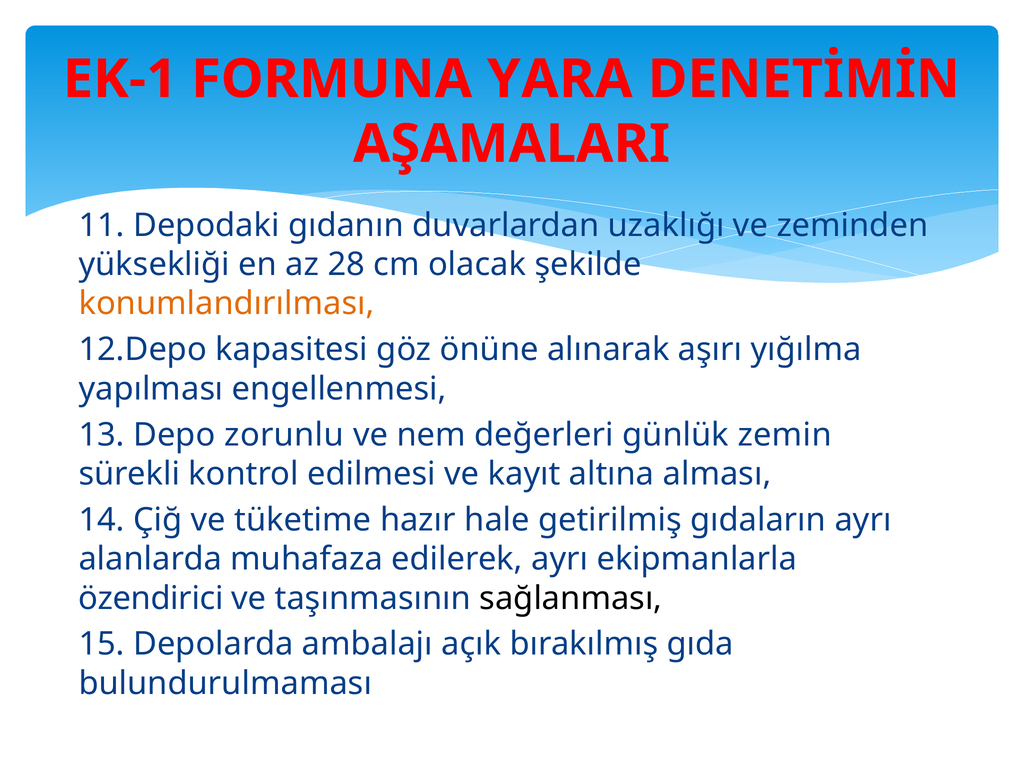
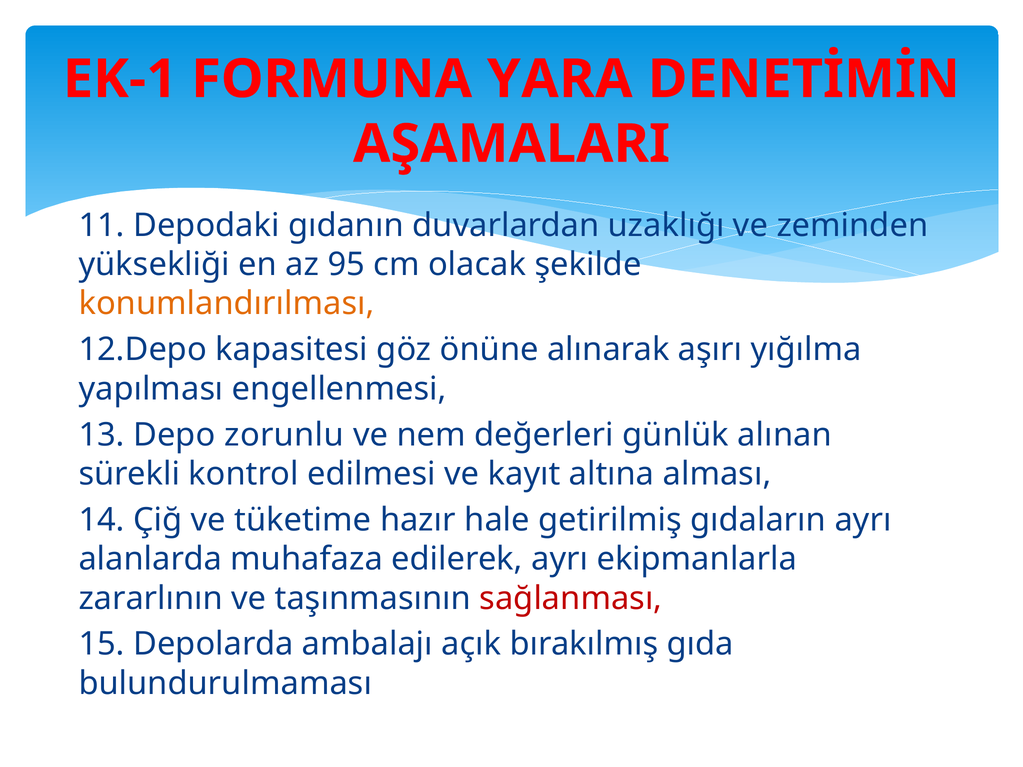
28: 28 -> 95
zemin: zemin -> alınan
özendirici: özendirici -> zararlının
sağlanması colour: black -> red
